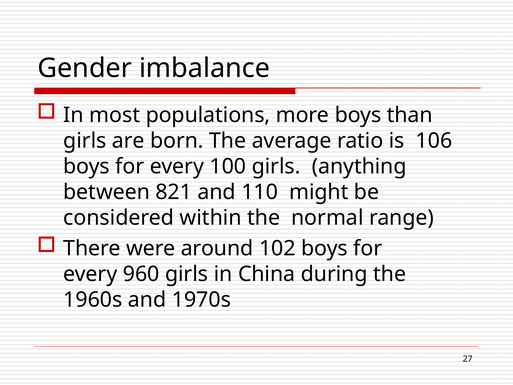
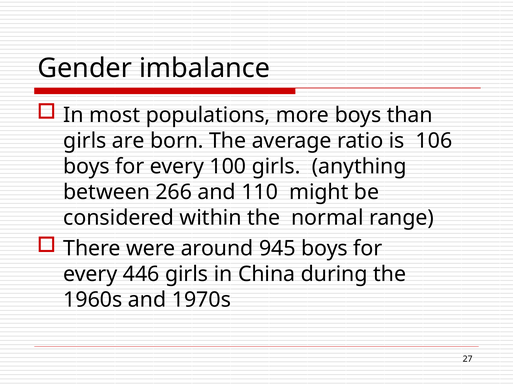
821: 821 -> 266
102: 102 -> 945
960: 960 -> 446
